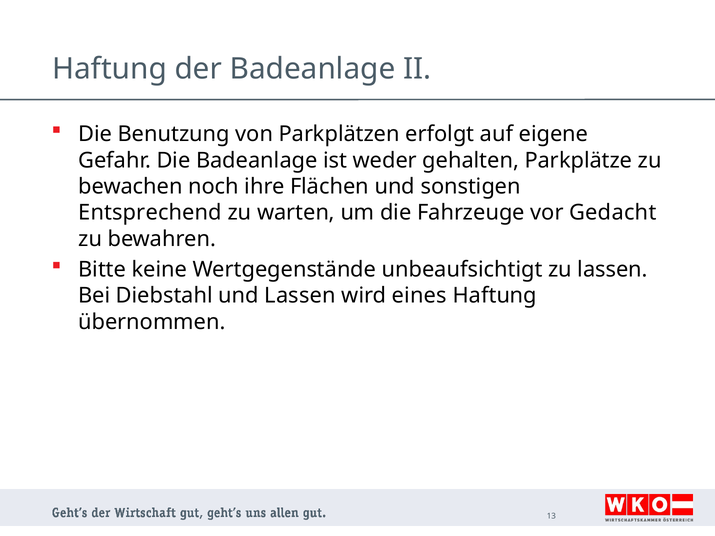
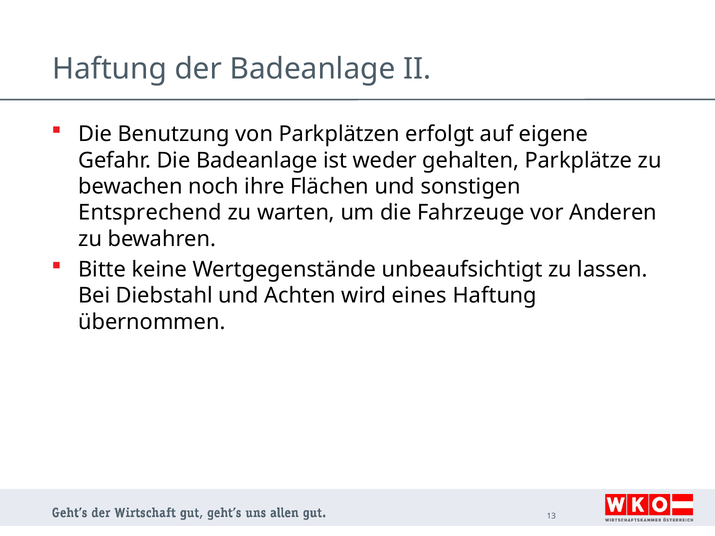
Gedacht: Gedacht -> Anderen
und Lassen: Lassen -> Achten
